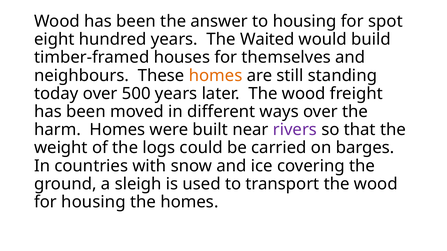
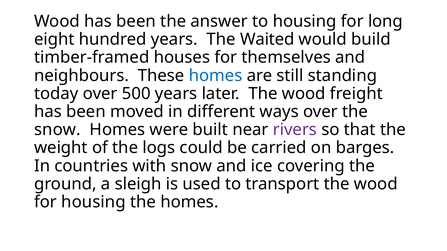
spot: spot -> long
homes at (216, 76) colour: orange -> blue
harm at (57, 130): harm -> snow
